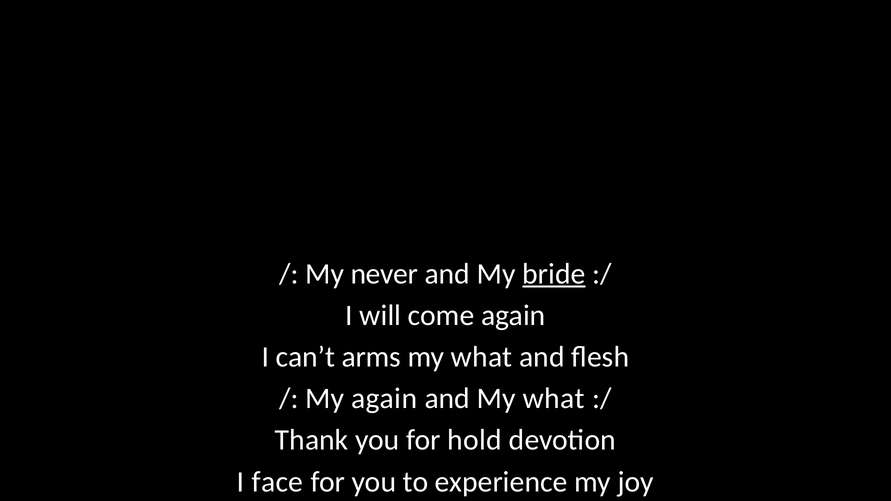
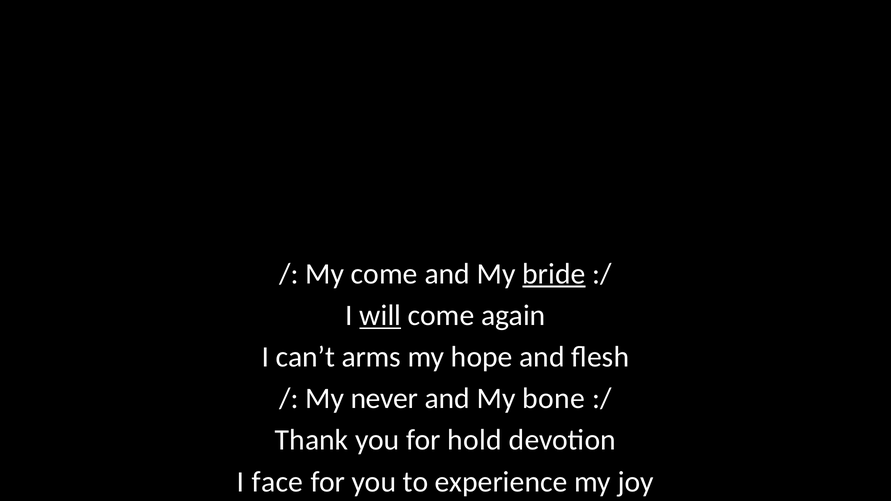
My never: never -> come
will underline: none -> present
what at (482, 357): what -> hope
My again: again -> never
and My what: what -> bone
